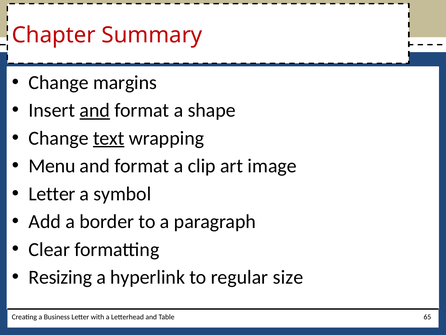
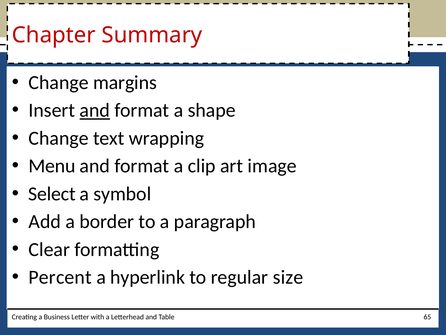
text underline: present -> none
Letter at (52, 194): Letter -> Select
Resizing: Resizing -> Percent
